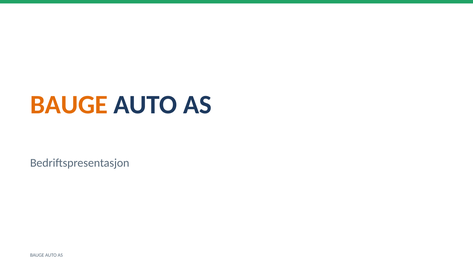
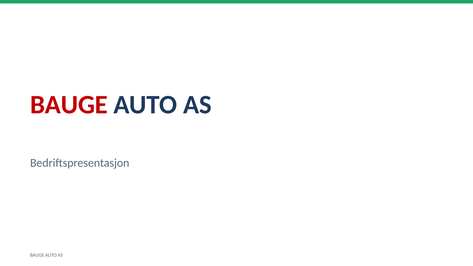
BAUGE at (69, 105) colour: orange -> red
